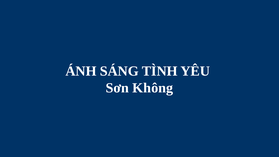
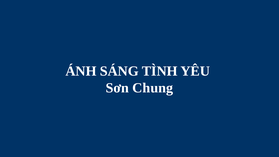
Không: Không -> Chung
